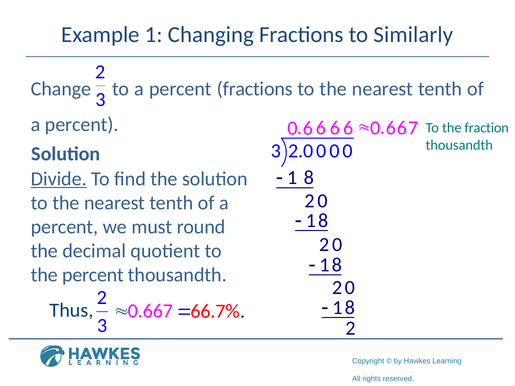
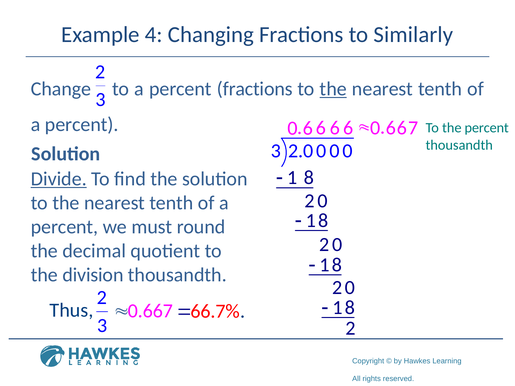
1: 1 -> 4
the at (333, 89) underline: none -> present
the fraction: fraction -> percent
the percent: percent -> division
